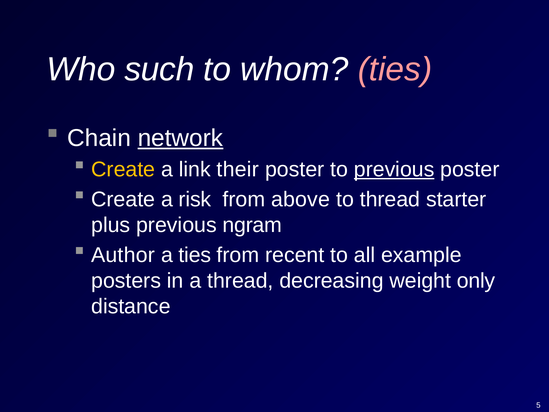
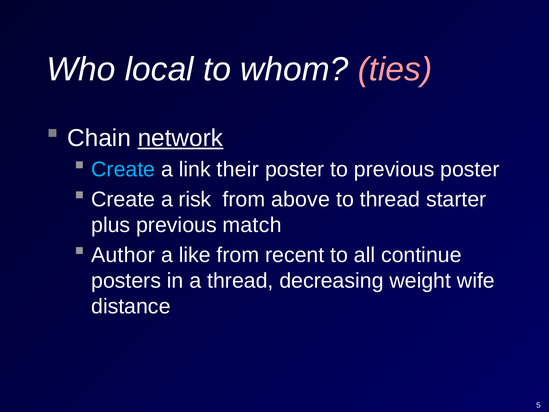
such: such -> local
Create at (123, 169) colour: yellow -> light blue
previous at (394, 169) underline: present -> none
ngram: ngram -> match
a ties: ties -> like
example: example -> continue
only: only -> wife
